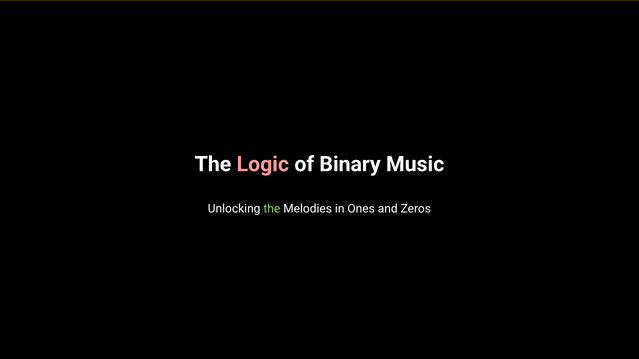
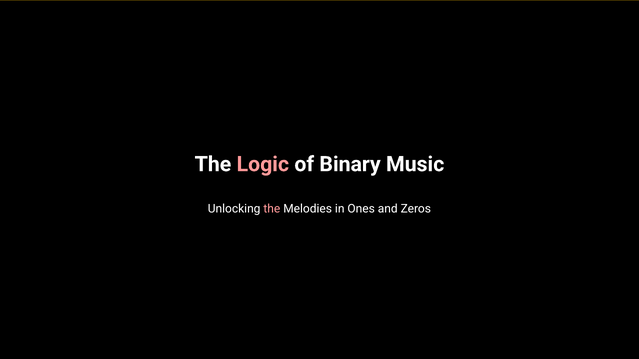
the at (272, 209) colour: light green -> pink
